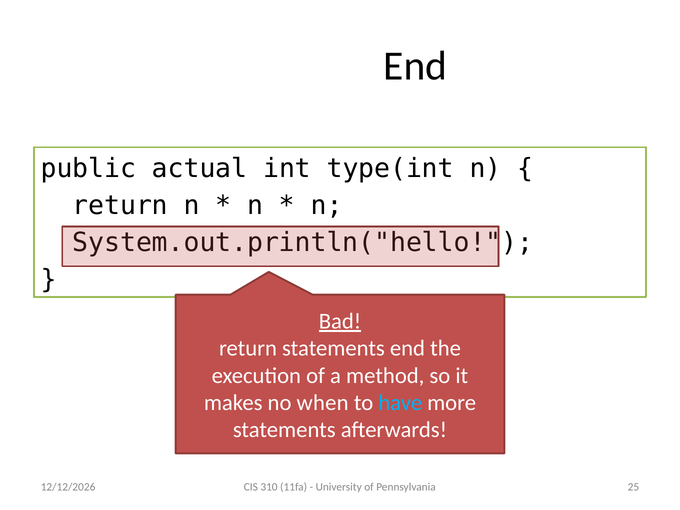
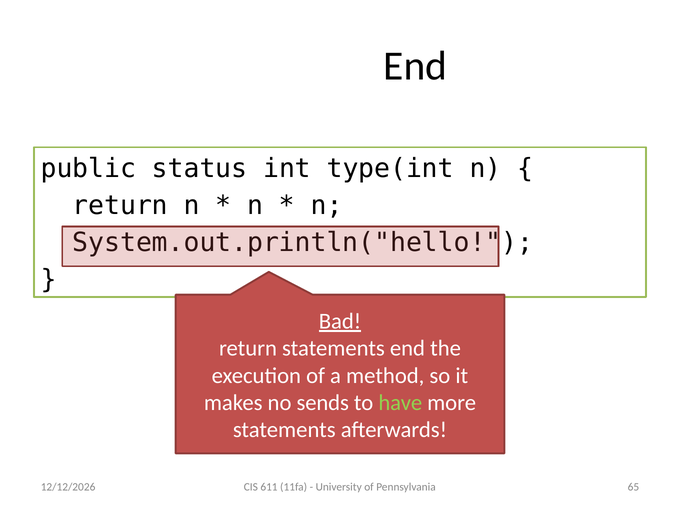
actual: actual -> status
when: when -> sends
have colour: light blue -> light green
310: 310 -> 611
25: 25 -> 65
